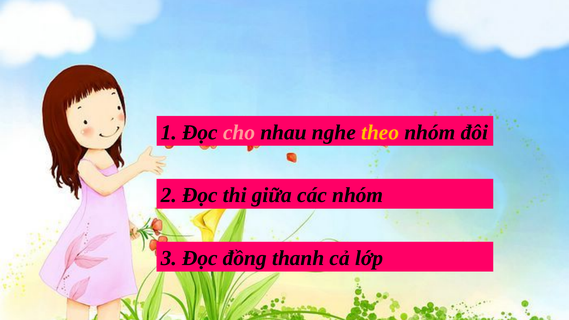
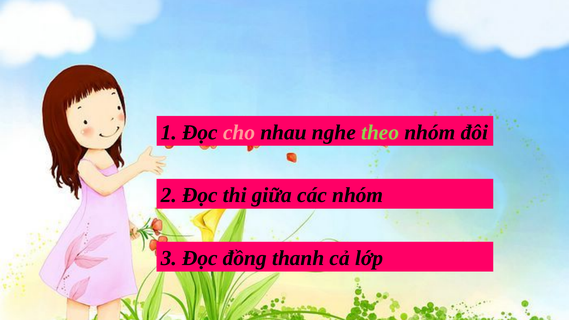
theo colour: yellow -> light green
